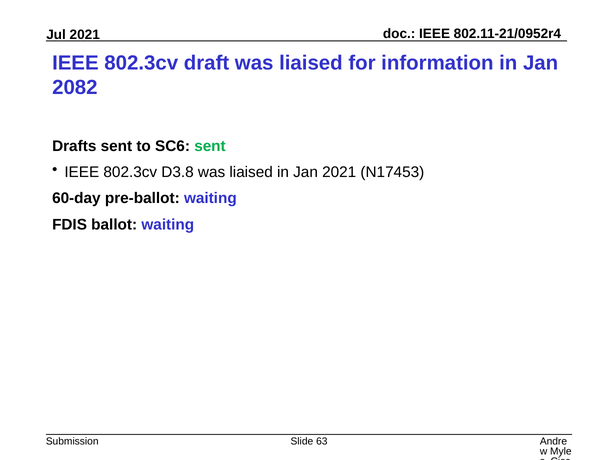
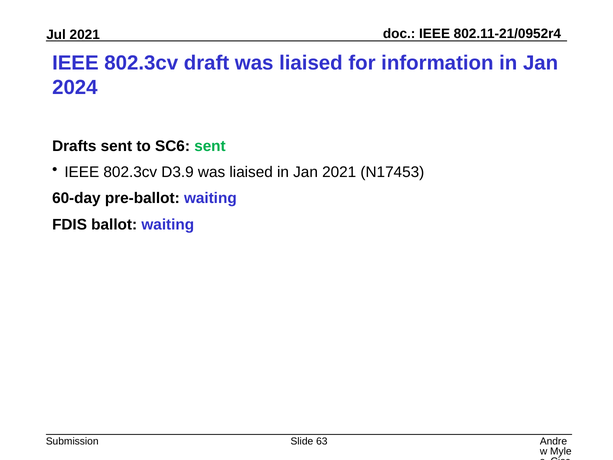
2082: 2082 -> 2024
D3.8: D3.8 -> D3.9
